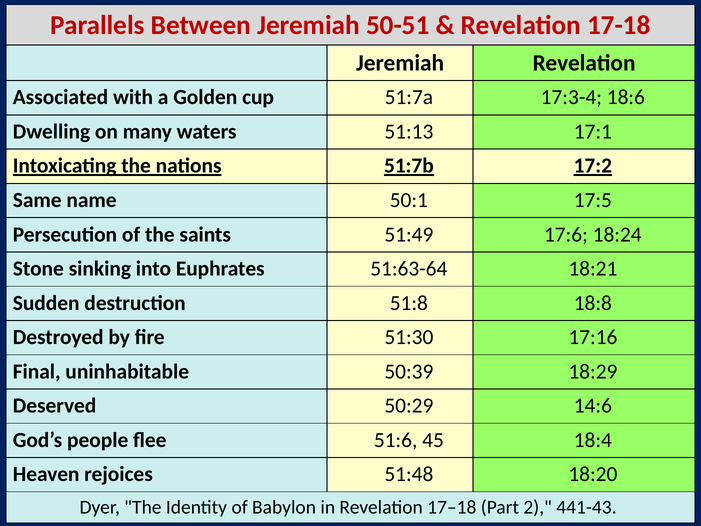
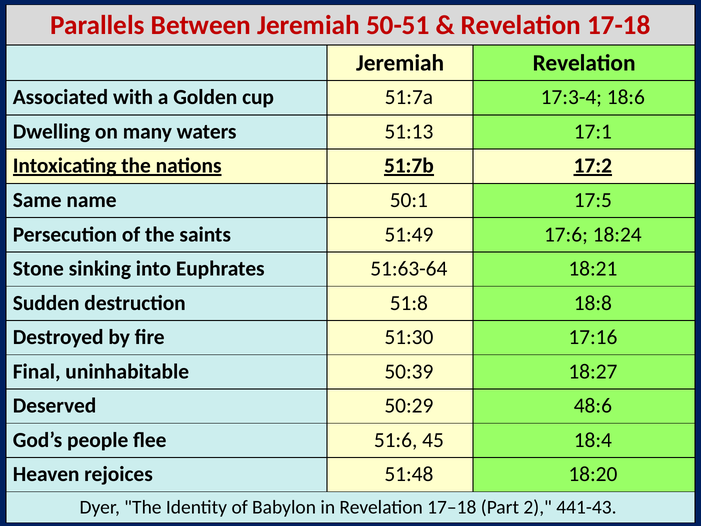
18:29: 18:29 -> 18:27
14:6: 14:6 -> 48:6
